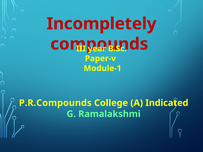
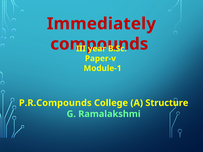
Incompletely: Incompletely -> Immediately
Indicated: Indicated -> Structure
